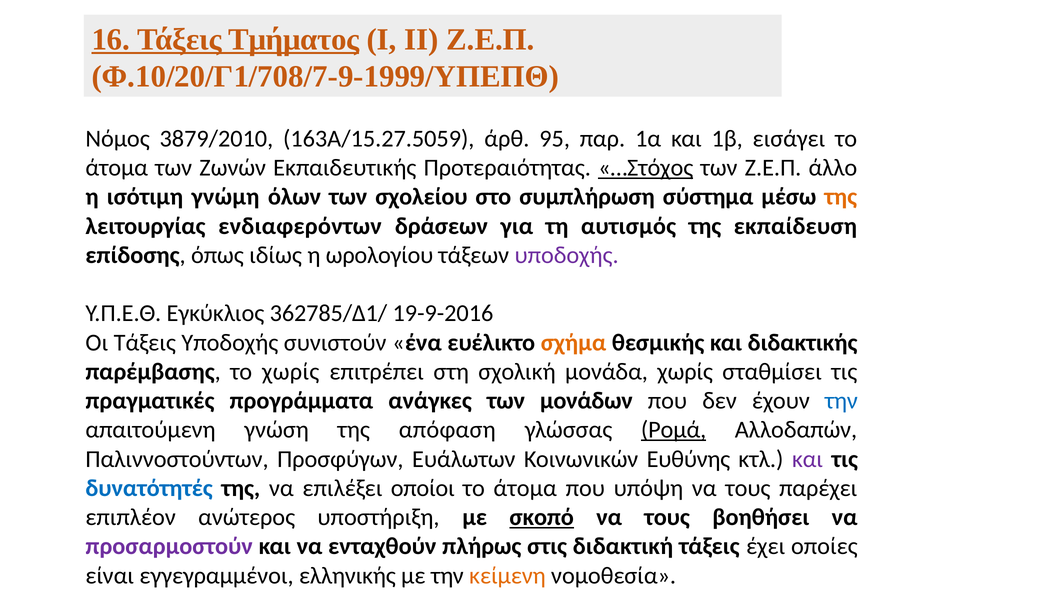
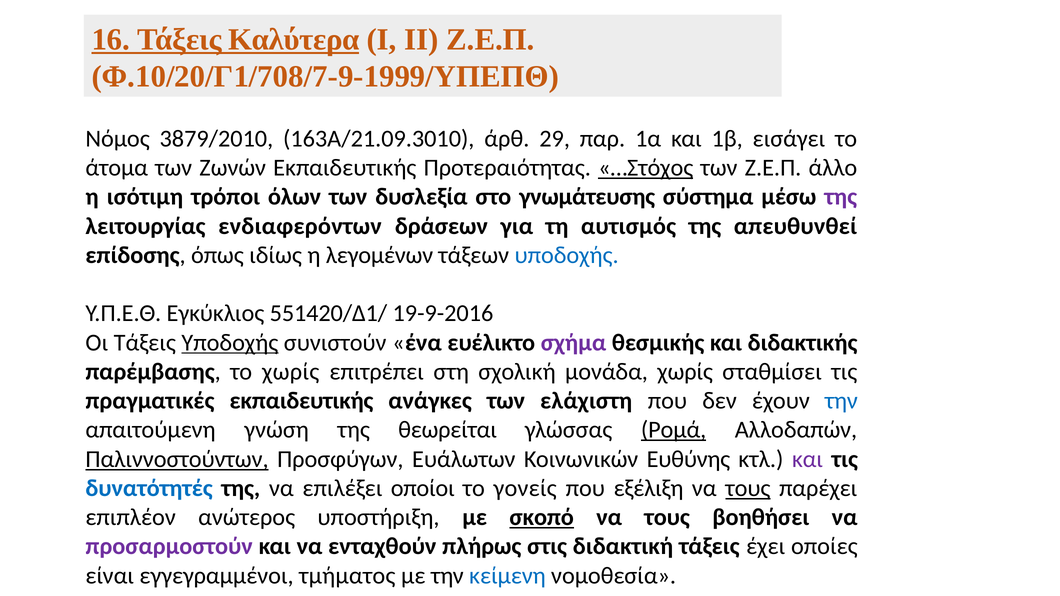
Τμήματος: Τμήματος -> Καλύτερα
163Α/15.27.5059: 163Α/15.27.5059 -> 163Α/21.09.3010
95: 95 -> 29
γνώμη: γνώμη -> τρόποι
σχολείου: σχολείου -> δυσλεξία
συμπλήρωση: συμπλήρωση -> γνωμάτευσης
της at (841, 197) colour: orange -> purple
εκπαίδευση: εκπαίδευση -> απευθυνθεί
ωρολογίου: ωρολογίου -> λεγομένων
υποδοχής at (567, 255) colour: purple -> blue
362785/Δ1/: 362785/Δ1/ -> 551420/Δ1/
Υποδοχής at (230, 343) underline: none -> present
σχήμα colour: orange -> purple
πραγματικές προγράμματα: προγράμματα -> εκπαιδευτικής
μονάδων: μονάδων -> ελάχιστη
απόφαση: απόφαση -> θεωρείται
Παλιννοστούντων underline: none -> present
άτομα at (525, 488): άτομα -> γονείς
υπόψη: υπόψη -> εξέλιξη
τους at (748, 488) underline: none -> present
ελληνικής: ελληνικής -> τμήματος
κείμενη colour: orange -> blue
